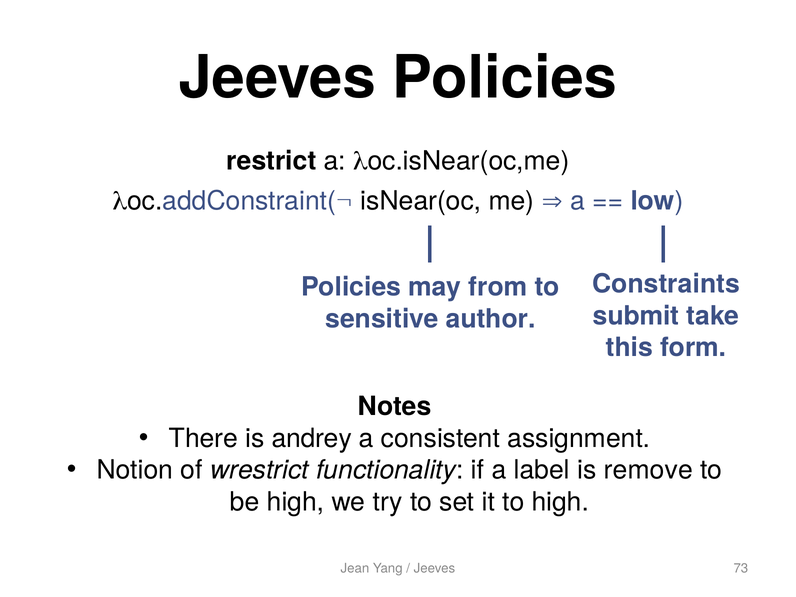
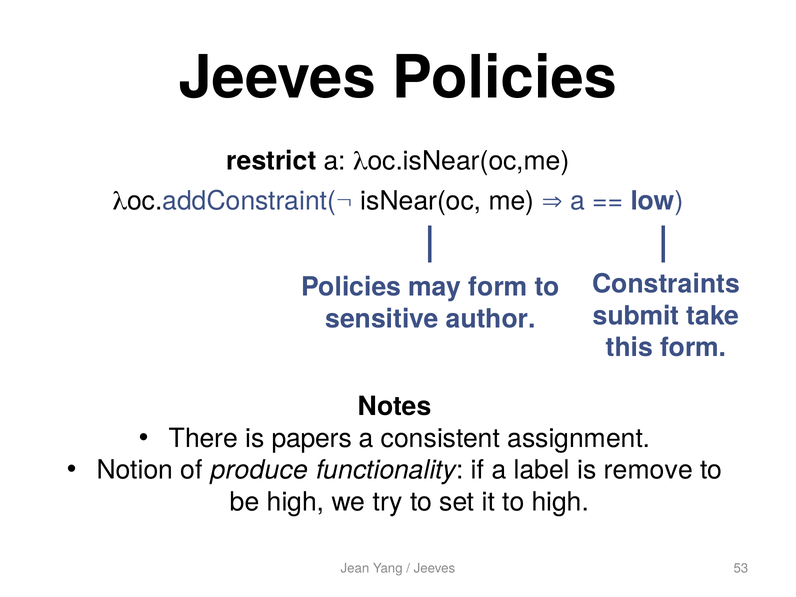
may from: from -> form
andrey: andrey -> papers
wrestrict: wrestrict -> produce
73: 73 -> 53
